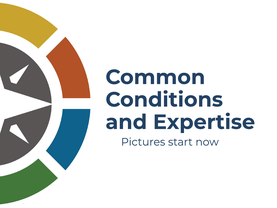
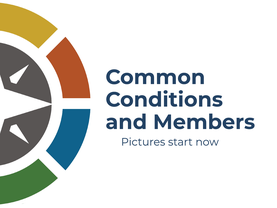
Expertise: Expertise -> Members
